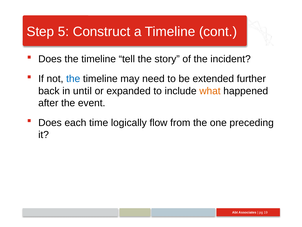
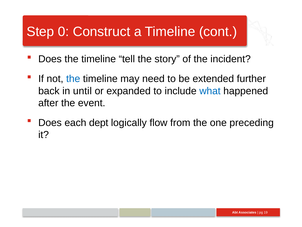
5: 5 -> 0
what colour: orange -> blue
time: time -> dept
